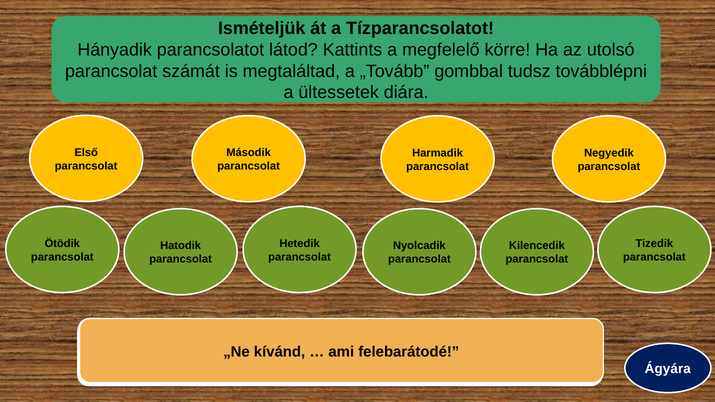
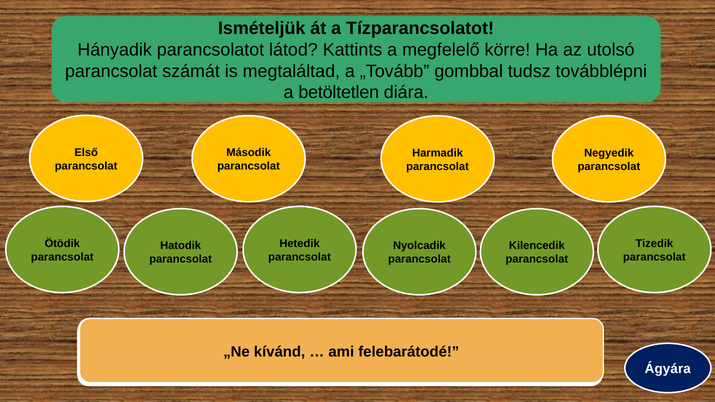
ültessetek: ültessetek -> betöltetlen
